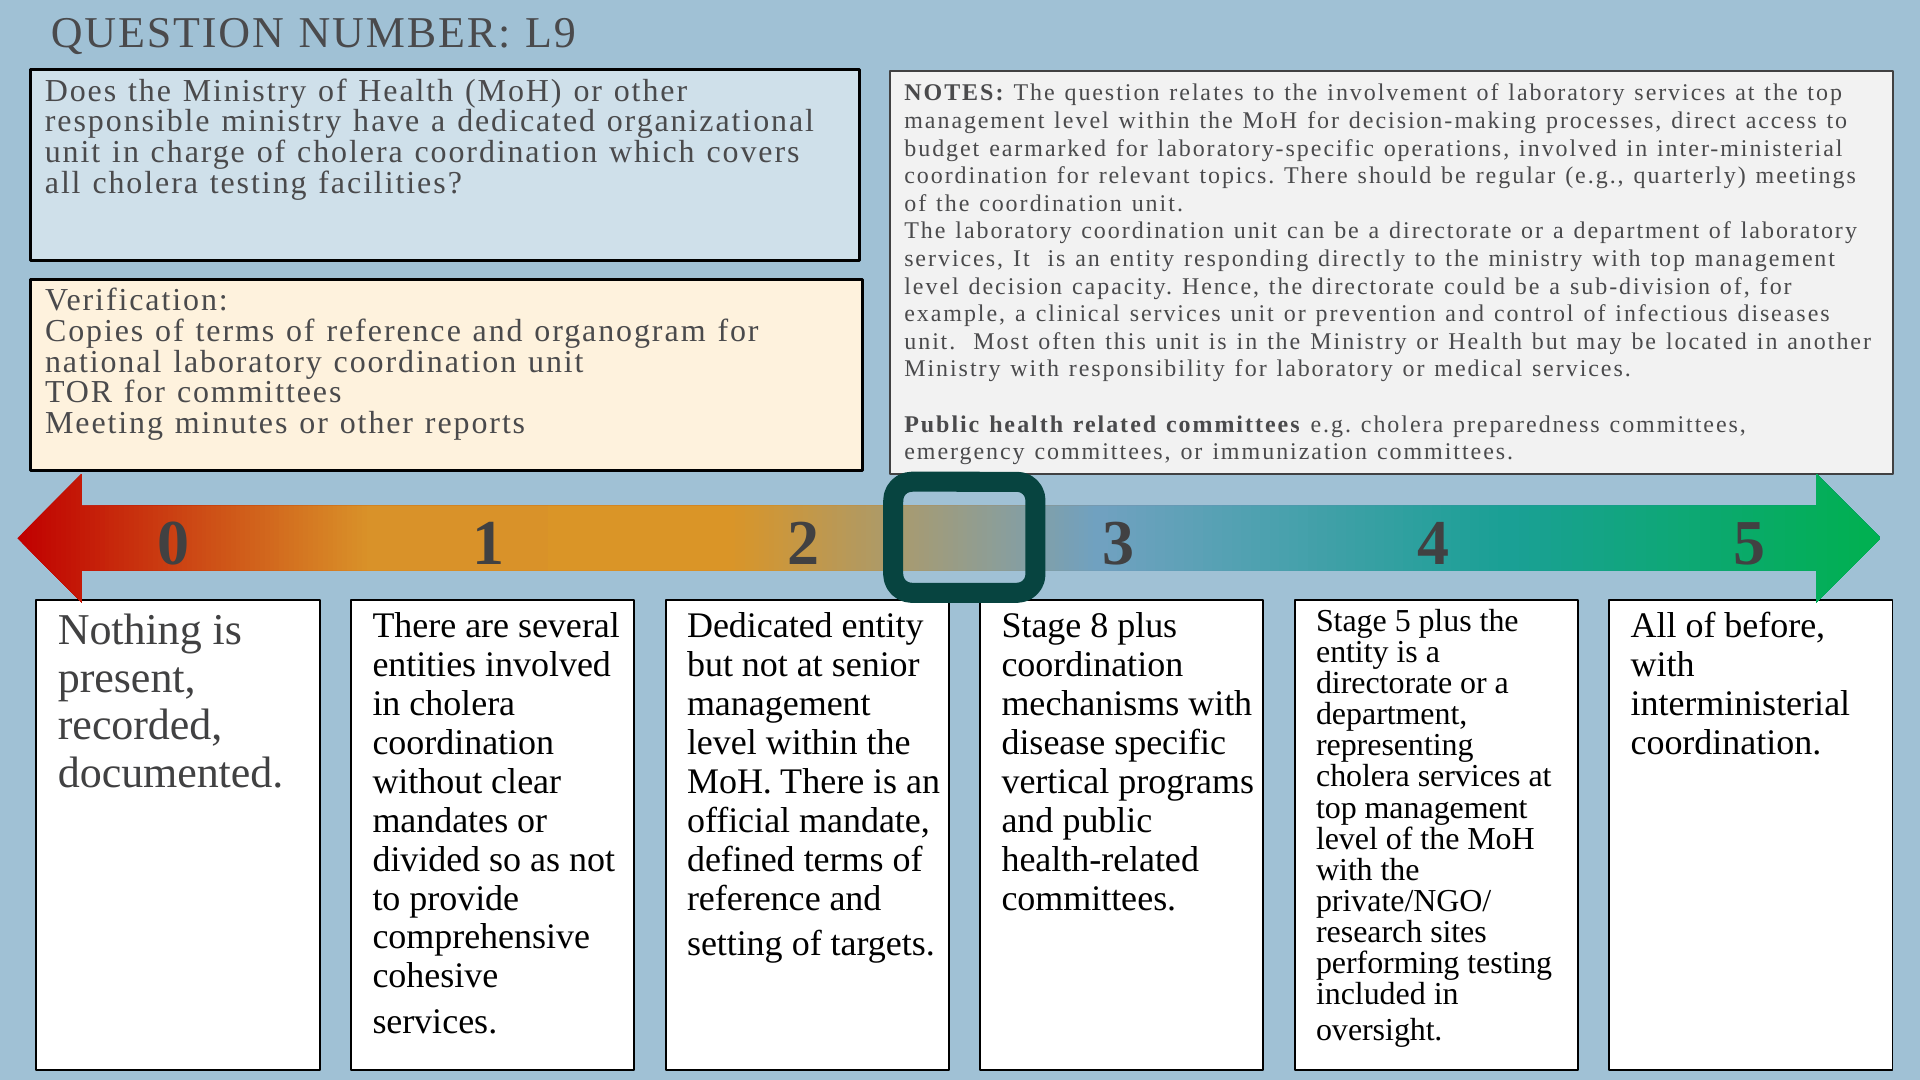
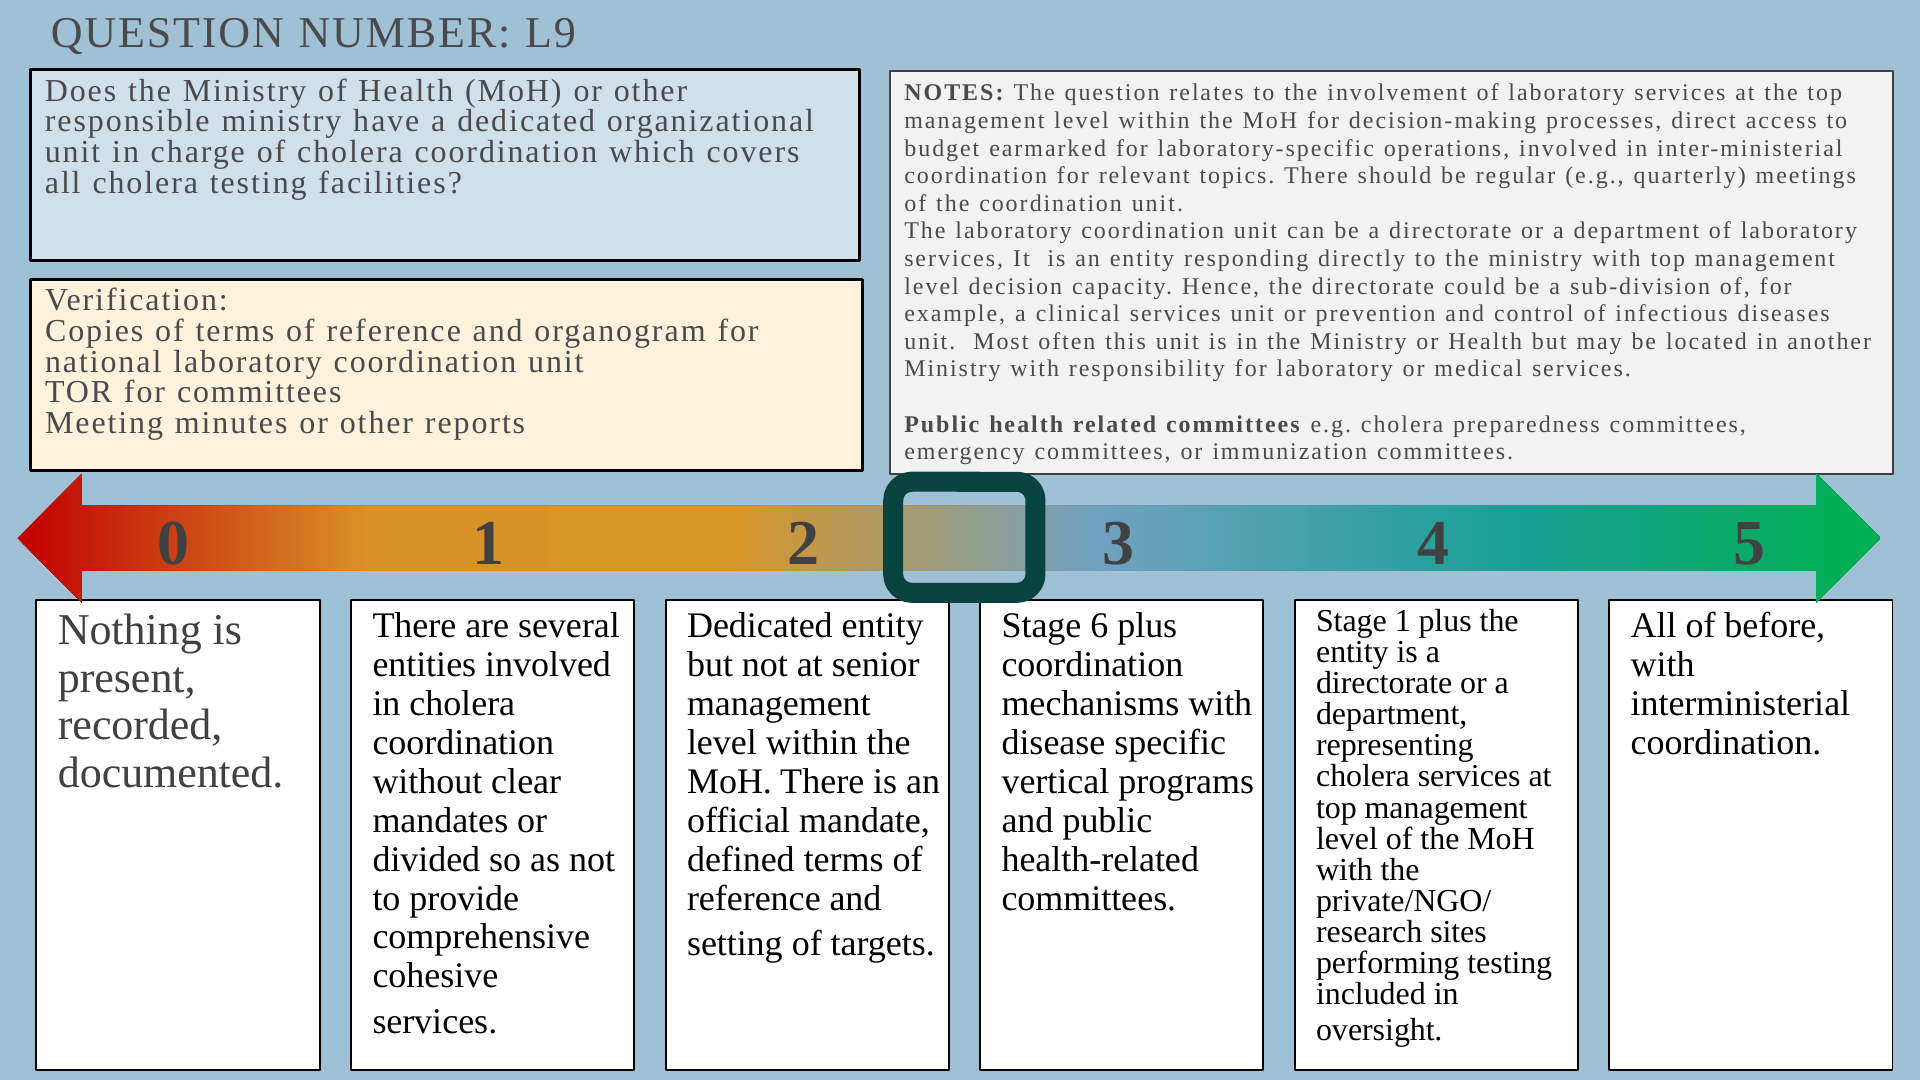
Stage 5: 5 -> 1
8: 8 -> 6
